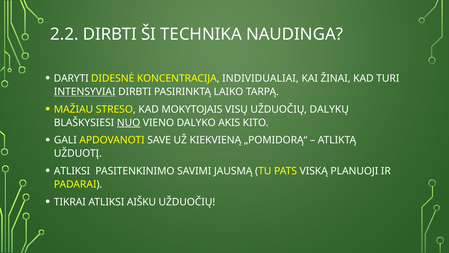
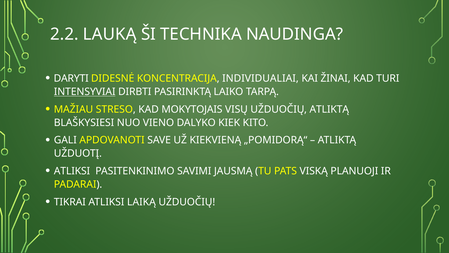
2.2 DIRBTI: DIRBTI -> LAUKĄ
UŽDUOČIŲ DALYKŲ: DALYKŲ -> ATLIKTĄ
NUO underline: present -> none
AKIS: AKIS -> KIEK
AIŠKU: AIŠKU -> LAIKĄ
